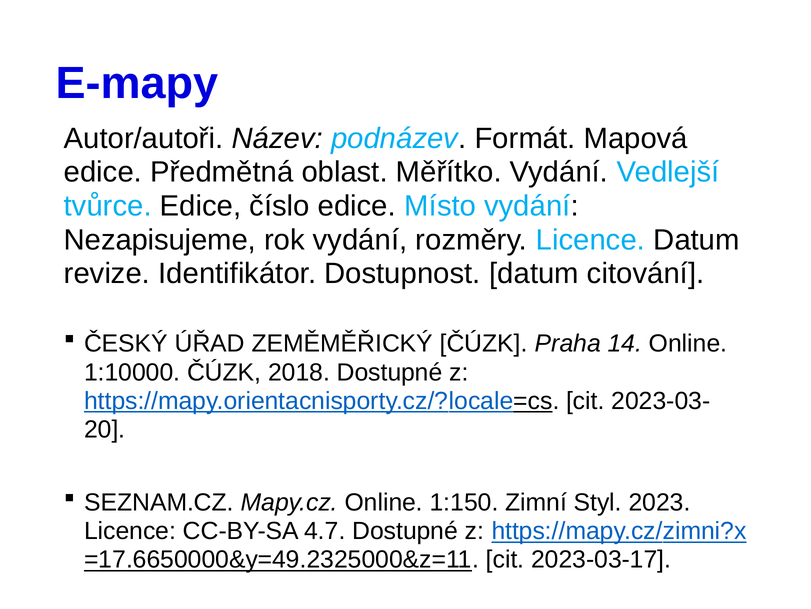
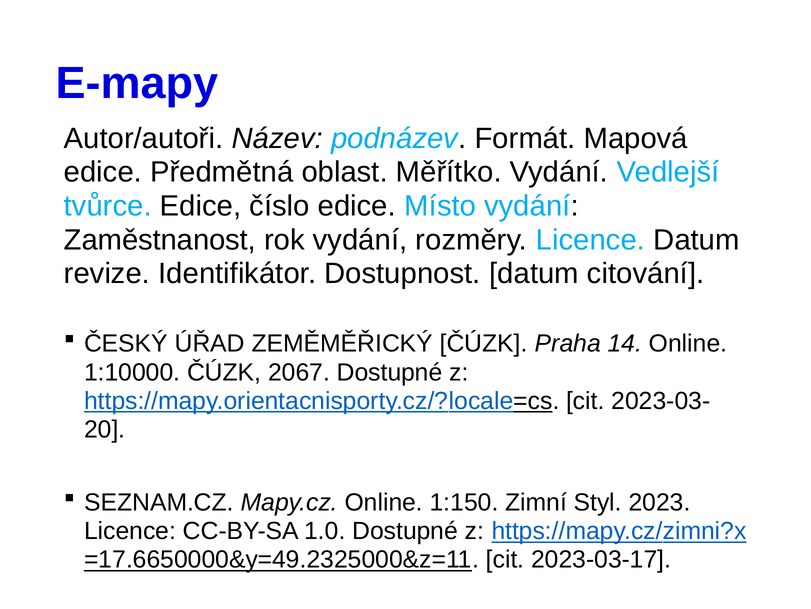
Nezapisujeme: Nezapisujeme -> Zaměstnanost
2018: 2018 -> 2067
4.7: 4.7 -> 1.0
